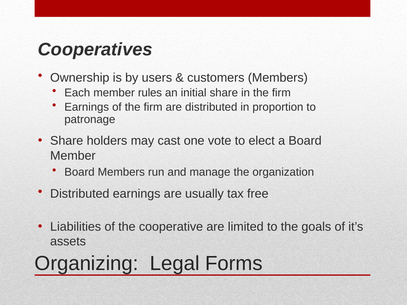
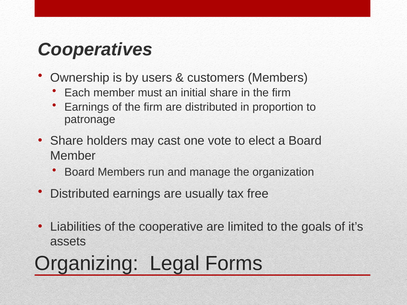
rules: rules -> must
